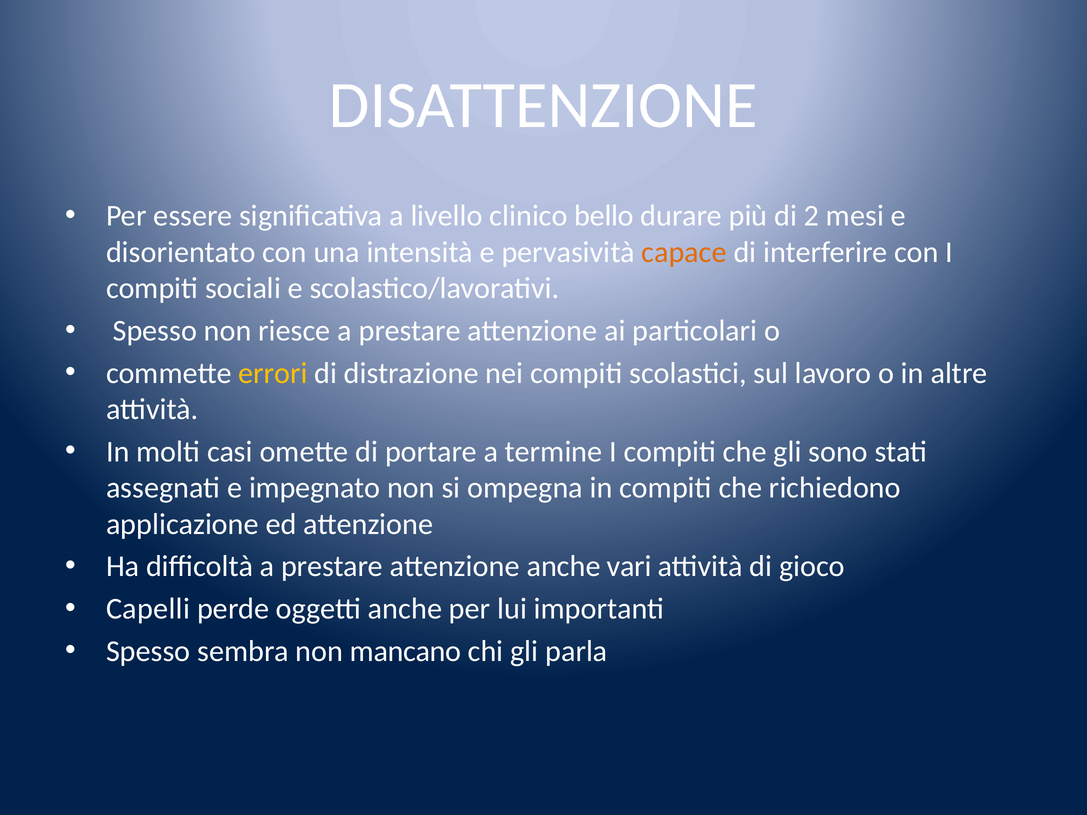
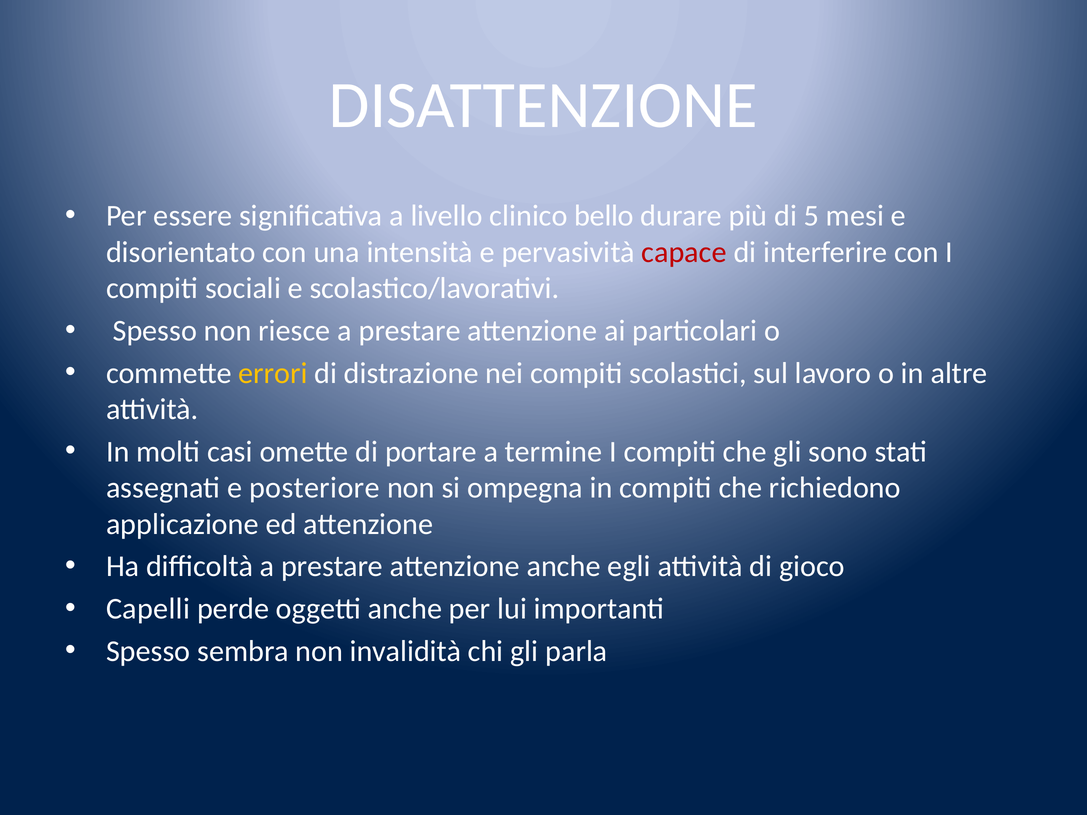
2: 2 -> 5
capace colour: orange -> red
impegnato: impegnato -> posteriore
vari: vari -> egli
mancano: mancano -> invalidità
